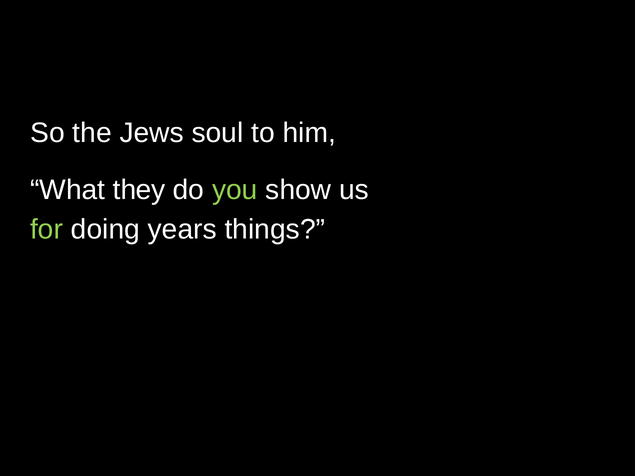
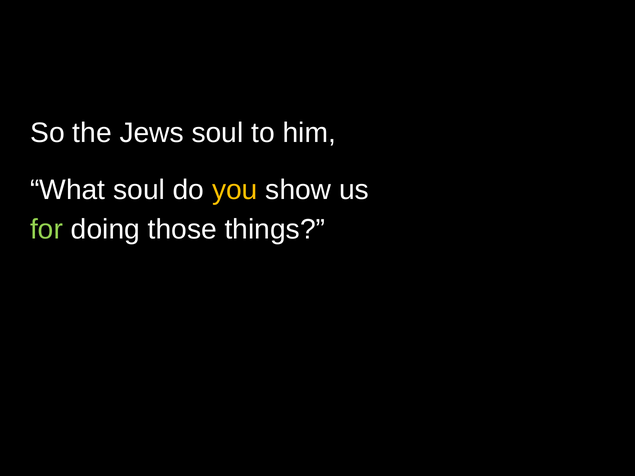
What they: they -> soul
you colour: light green -> yellow
years: years -> those
